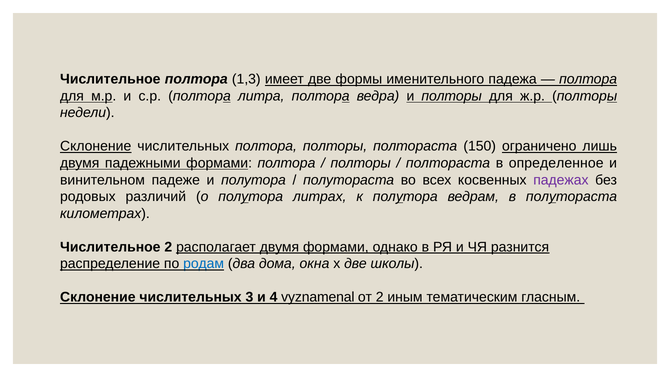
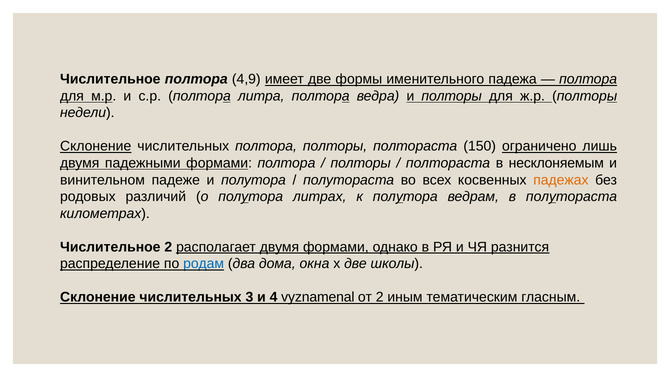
1,3: 1,3 -> 4,9
определенное: определенное -> несклоняемым
падежах colour: purple -> orange
